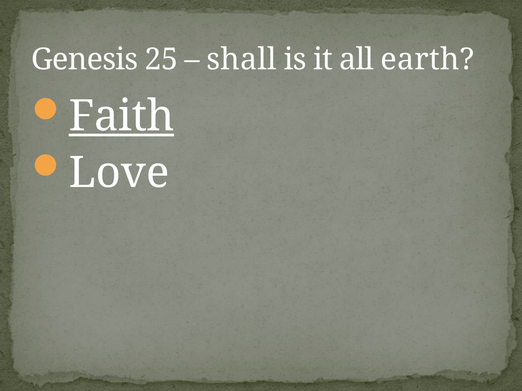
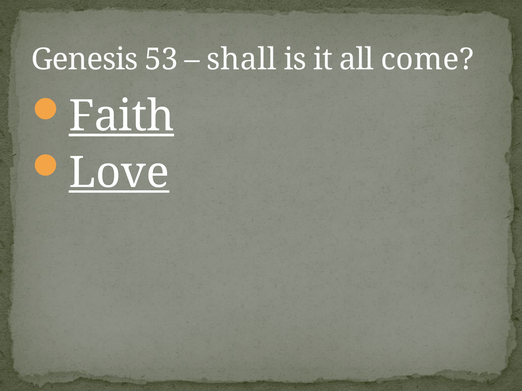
25: 25 -> 53
earth: earth -> come
Love underline: none -> present
